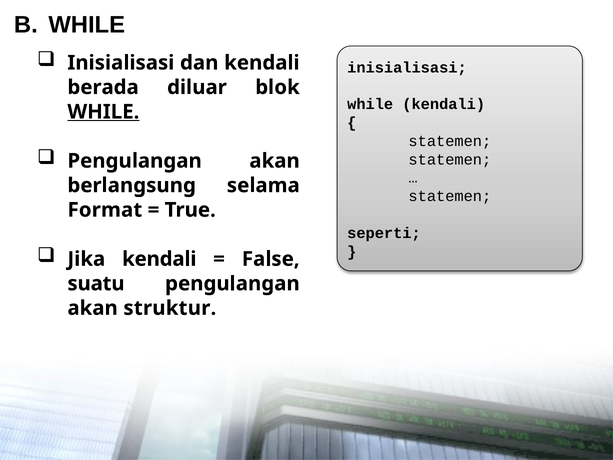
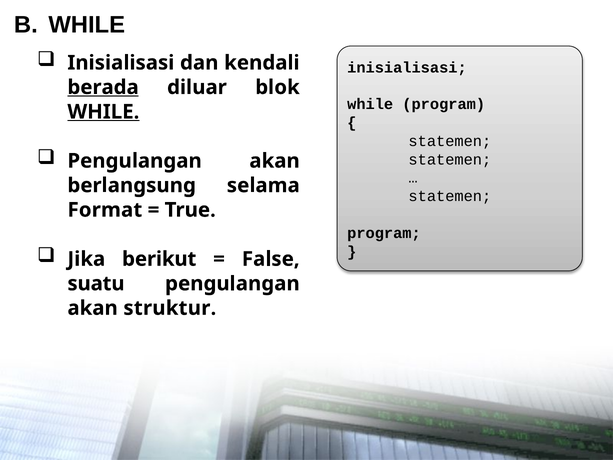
berada underline: none -> present
while kendali: kendali -> program
seperti at (384, 233): seperti -> program
Jika kendali: kendali -> berikut
